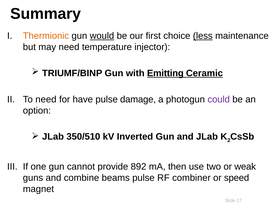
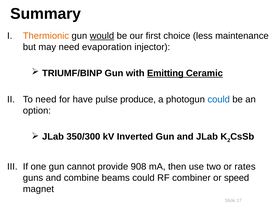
less underline: present -> none
temperature: temperature -> evaporation
damage: damage -> produce
could at (219, 99) colour: purple -> blue
350/510: 350/510 -> 350/300
892: 892 -> 908
weak: weak -> rates
beams pulse: pulse -> could
